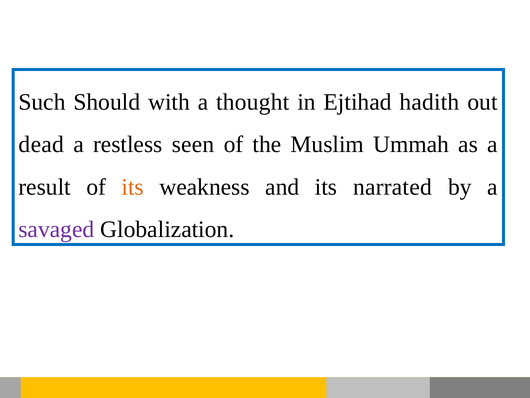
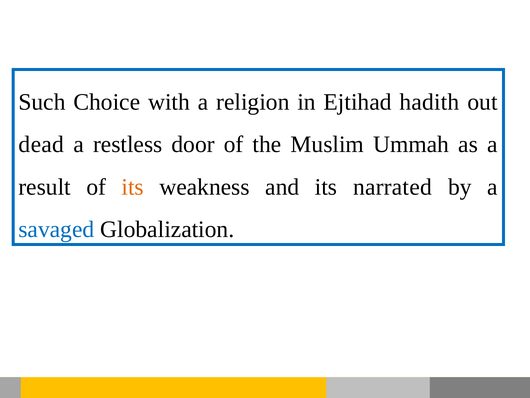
Should: Should -> Choice
thought: thought -> religion
seen: seen -> door
savaged colour: purple -> blue
